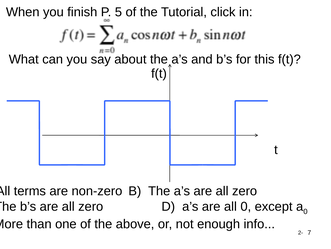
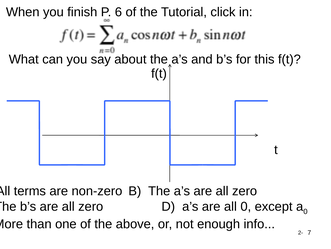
5: 5 -> 6
